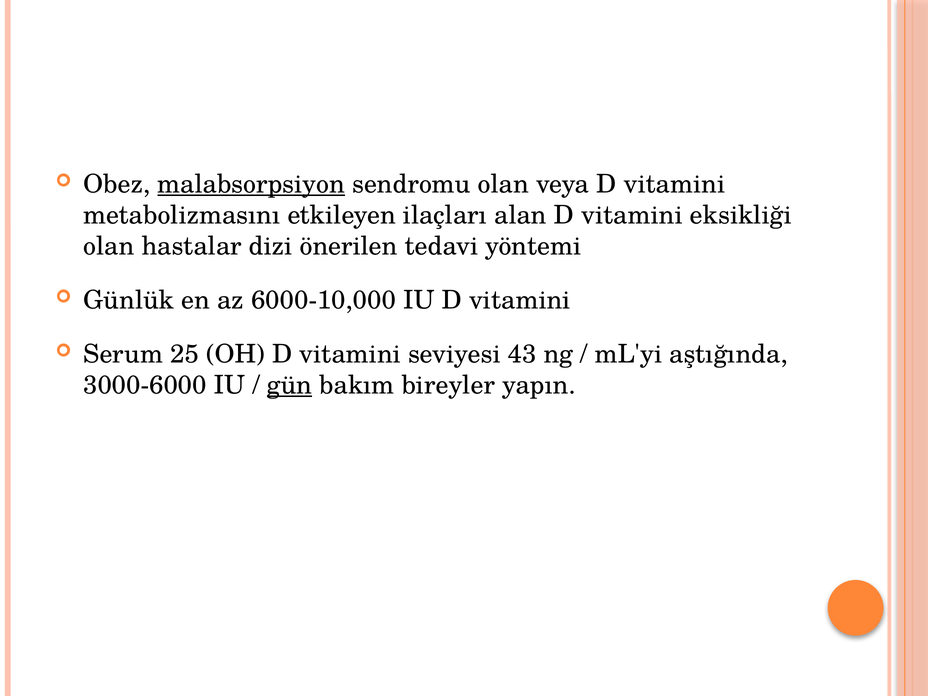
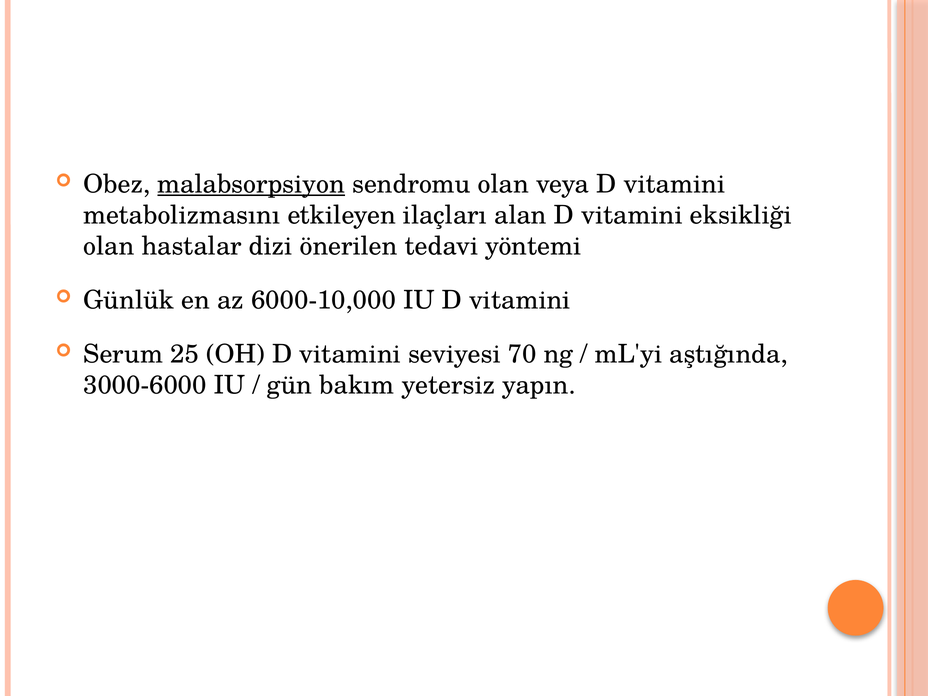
43: 43 -> 70
gün underline: present -> none
bireyler: bireyler -> yetersiz
